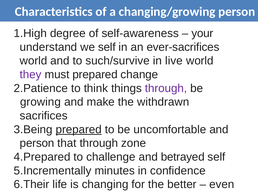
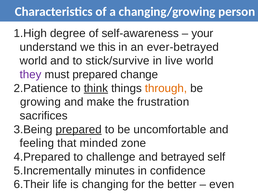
we self: self -> this
ever-sacrifices: ever-sacrifices -> ever-betrayed
such/survive: such/survive -> stick/survive
think underline: none -> present
through at (166, 89) colour: purple -> orange
withdrawn: withdrawn -> frustration
person at (37, 144): person -> feeling
that through: through -> minded
